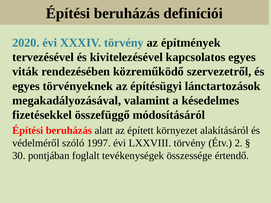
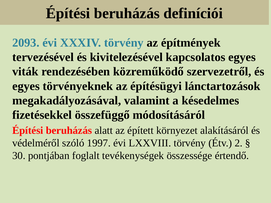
2020: 2020 -> 2093
